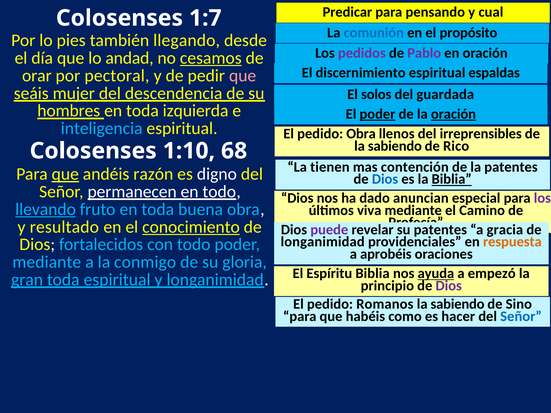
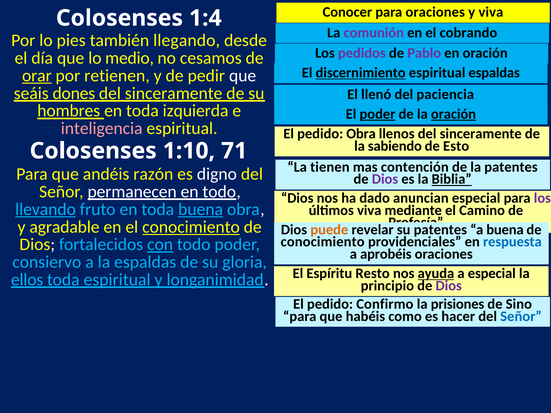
Predicar: Predicar -> Conocer
para pensando: pensando -> oraciones
y cual: cual -> viva
1:7: 1:7 -> 1:4
comunión colour: blue -> purple
propósito: propósito -> cobrando
andad: andad -> medio
cesamos underline: present -> none
discernimiento underline: none -> present
orar underline: none -> present
pectoral: pectoral -> retienen
que at (243, 76) colour: pink -> white
mujer: mujer -> dones
descendencia at (174, 93): descendencia -> sinceramente
solos: solos -> llenó
guardada: guardada -> paciencia
inteligencia colour: light blue -> pink
llenos del irreprensibles: irreprensibles -> sinceramente
Rico: Rico -> Esto
68: 68 -> 71
que at (65, 174) underline: present -> none
Dios at (385, 179) colour: blue -> purple
buena at (201, 209) underline: none -> present
resultado: resultado -> agradable
puede colour: purple -> orange
a gracia: gracia -> buena
longanimidad at (323, 242): longanimidad -> conocimiento
respuesta colour: orange -> blue
con underline: none -> present
mediante at (47, 262): mediante -> consiervo
la conmigo: conmigo -> espaldas
Espíritu Biblia: Biblia -> Resto
a empezó: empezó -> especial
gran: gran -> ellos
Romanos: Romanos -> Confirmo
sabiendo at (458, 304): sabiendo -> prisiones
